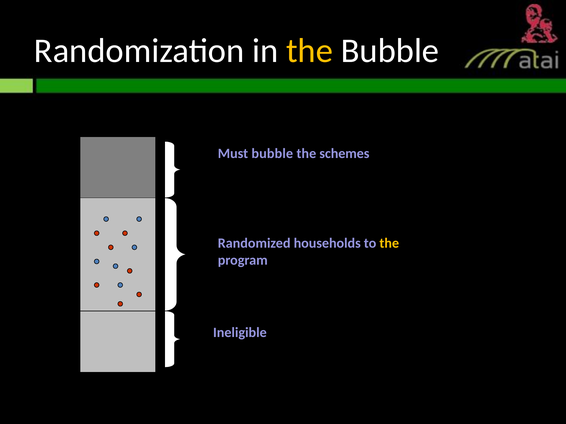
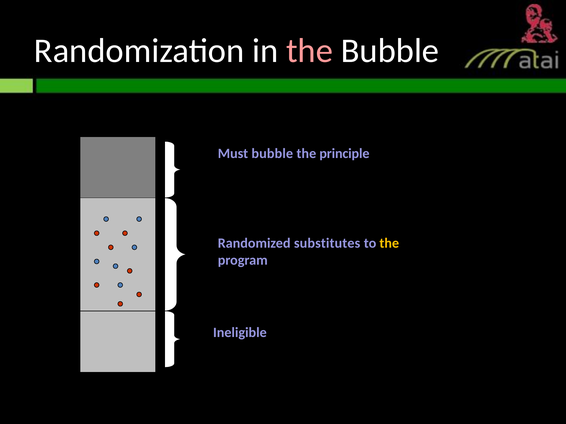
the at (310, 51) colour: yellow -> pink
schemes: schemes -> principle
households: households -> substitutes
